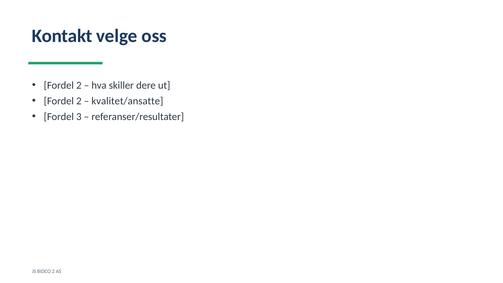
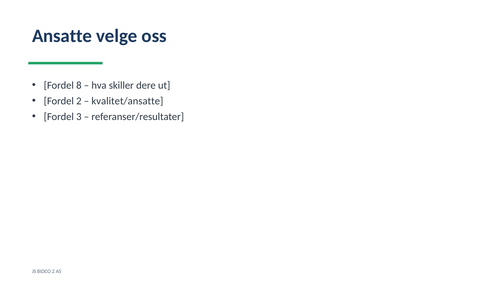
Kontakt: Kontakt -> Ansatte
2 at (79, 85): 2 -> 8
